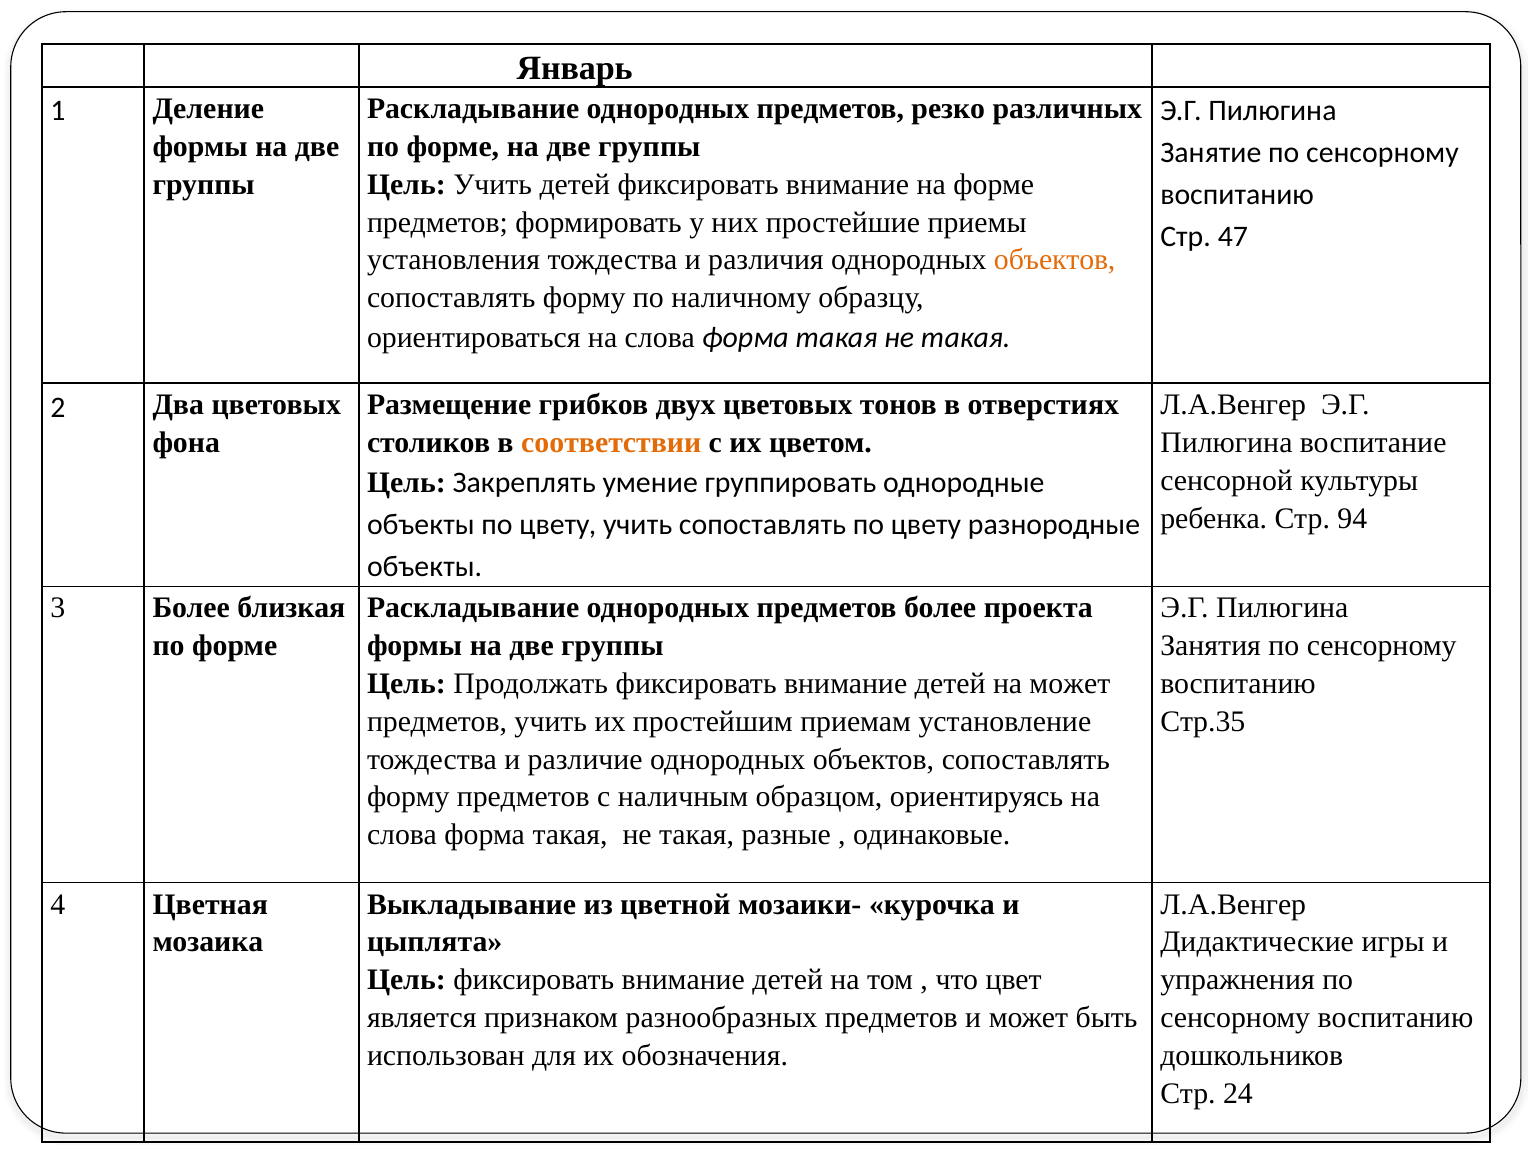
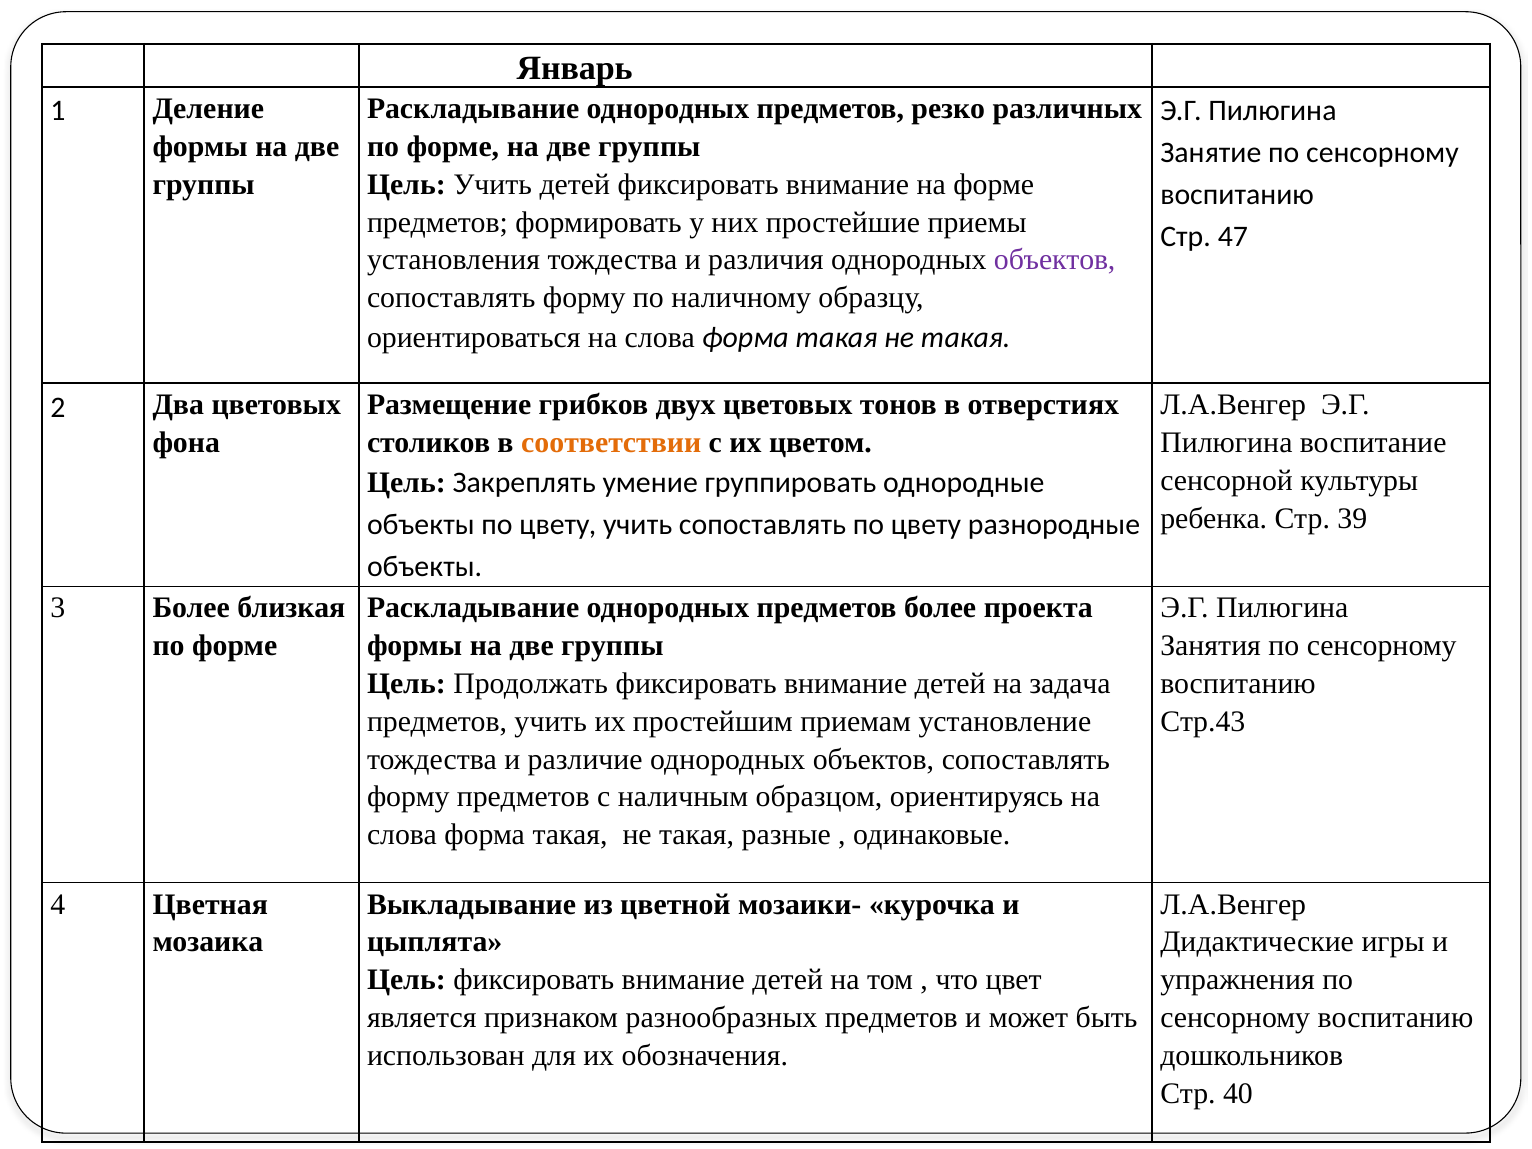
объектов at (1055, 260) colour: orange -> purple
94: 94 -> 39
на может: может -> задача
Стр.35: Стр.35 -> Стр.43
24: 24 -> 40
